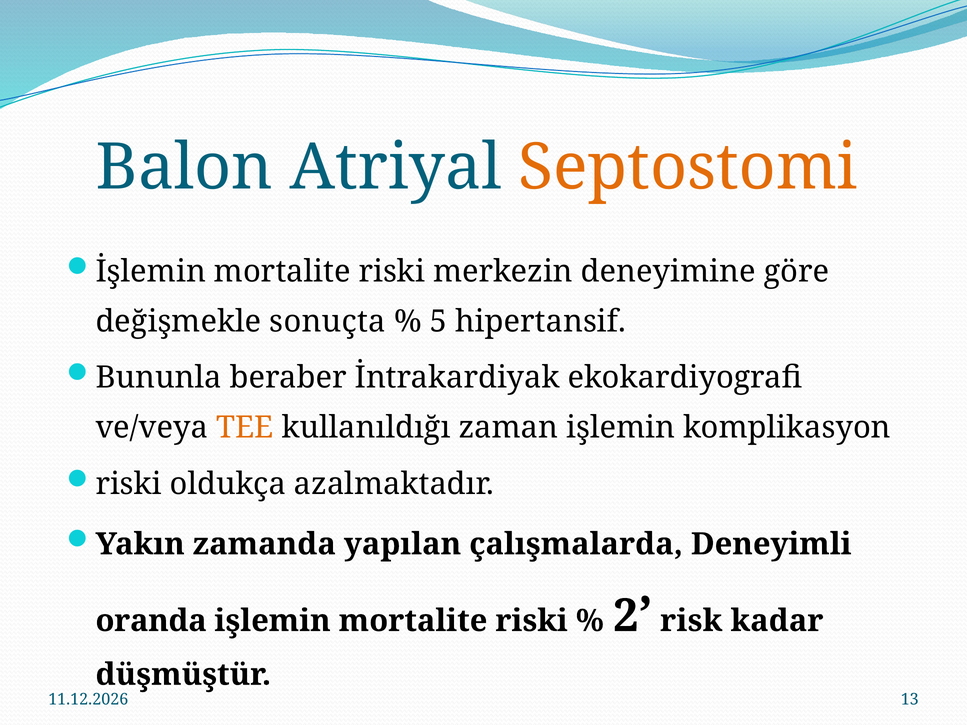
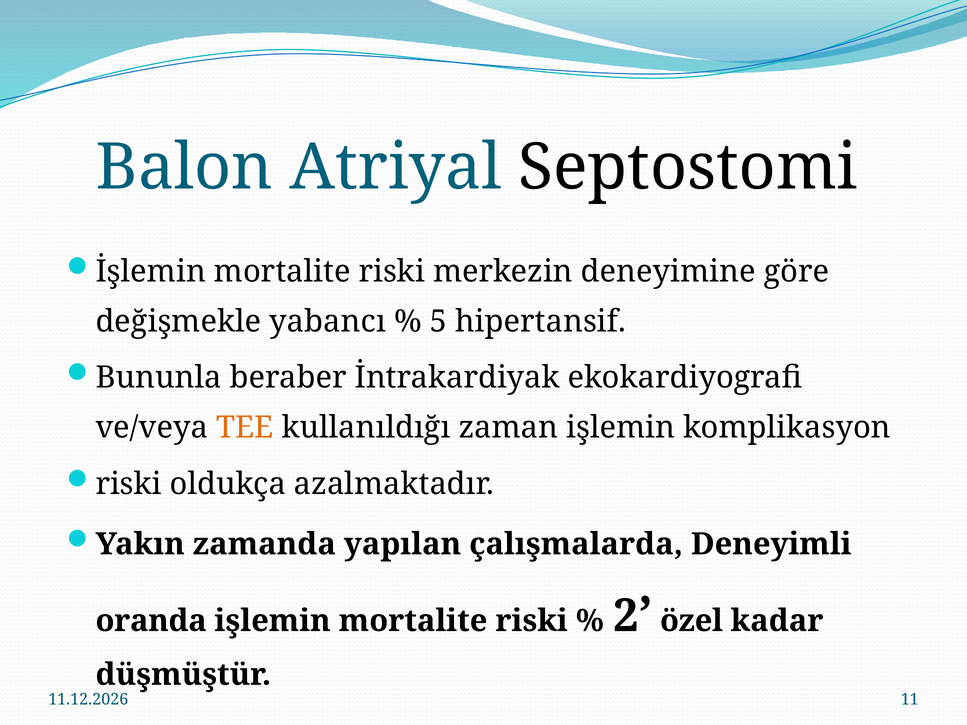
Septostomi colour: orange -> black
sonuçta: sonuçta -> yabancı
risk: risk -> özel
13: 13 -> 11
